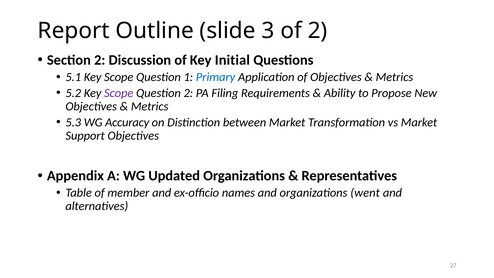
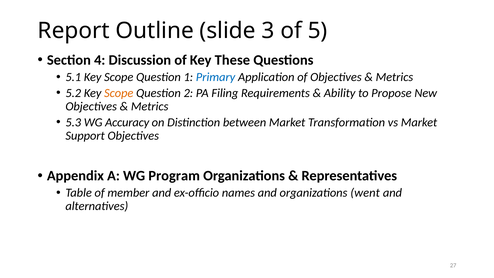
of 2: 2 -> 5
Section 2: 2 -> 4
Initial: Initial -> These
Scope at (119, 93) colour: purple -> orange
Updated: Updated -> Program
